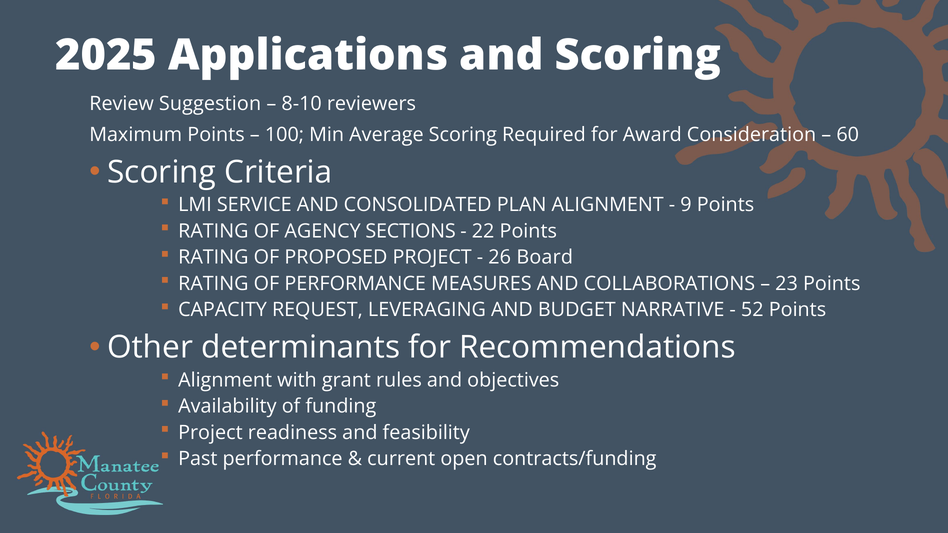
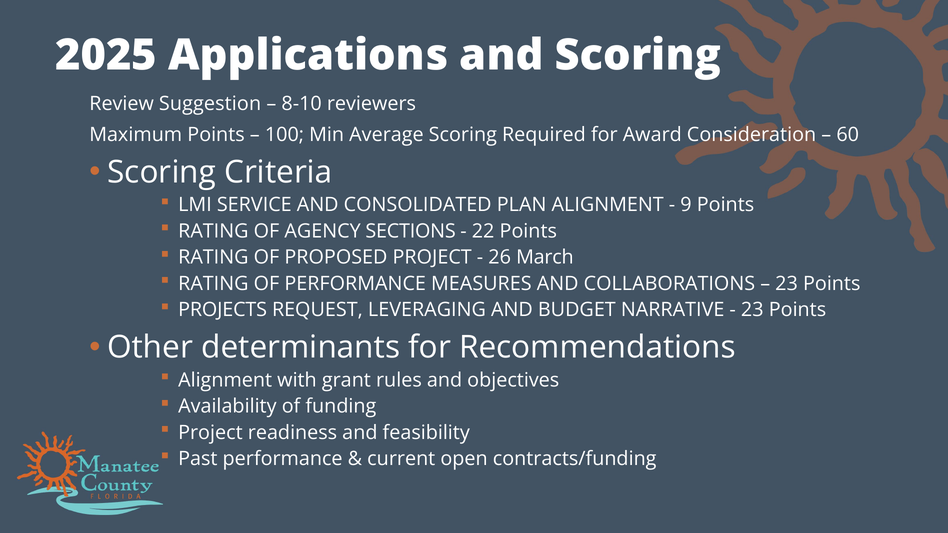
Board: Board -> March
CAPACITY: CAPACITY -> PROJECTS
52 at (752, 310): 52 -> 23
